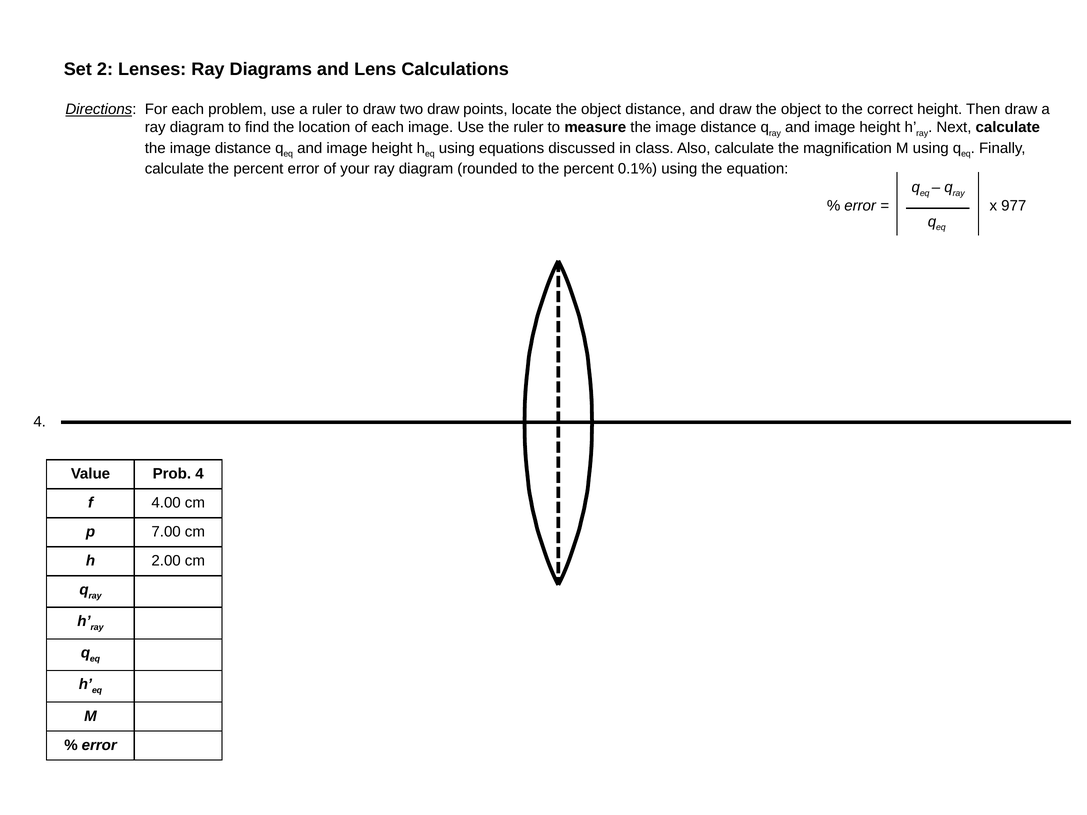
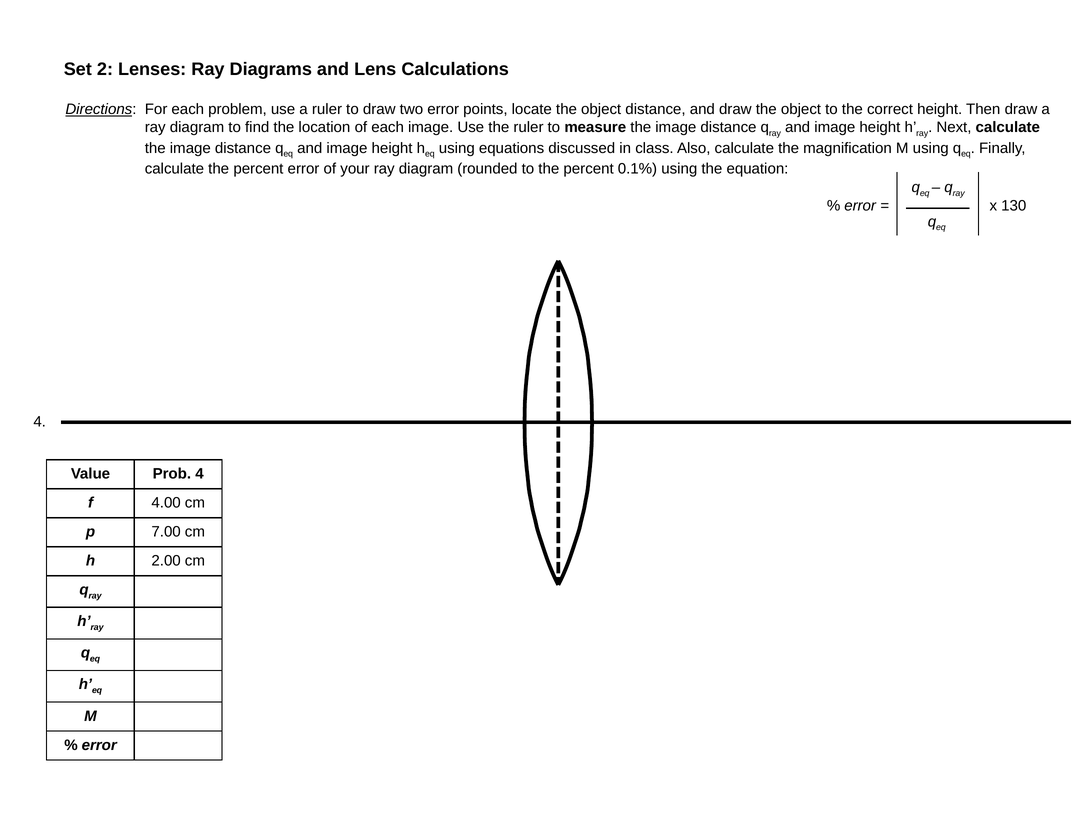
two draw: draw -> error
977: 977 -> 130
